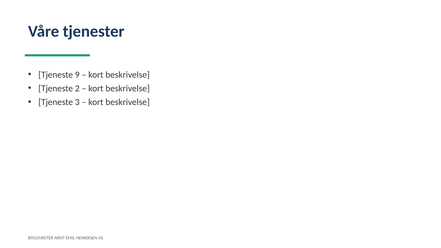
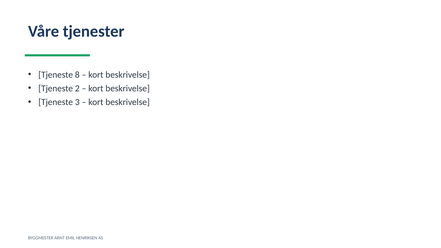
9: 9 -> 8
